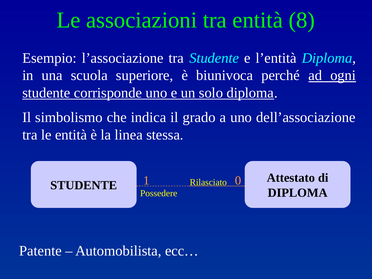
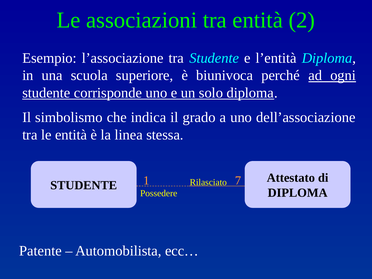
8: 8 -> 2
0: 0 -> 7
